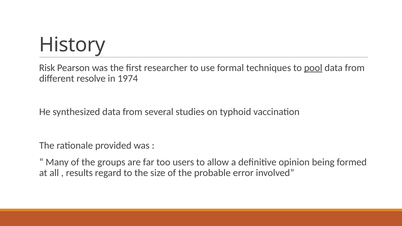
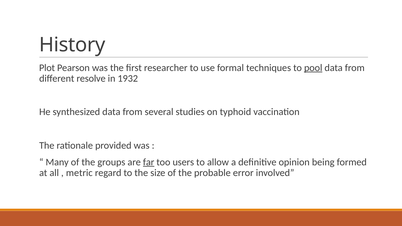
Risk: Risk -> Plot
1974: 1974 -> 1932
far underline: none -> present
results: results -> metric
